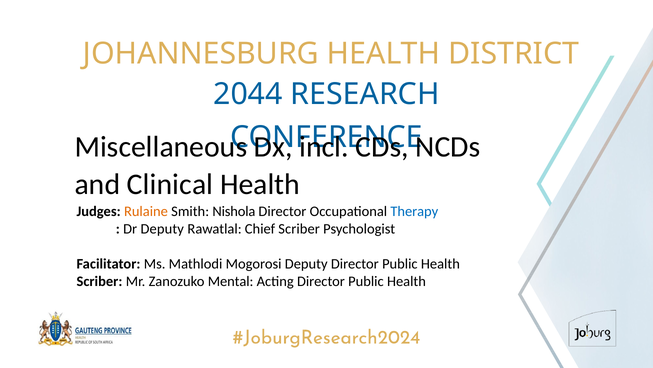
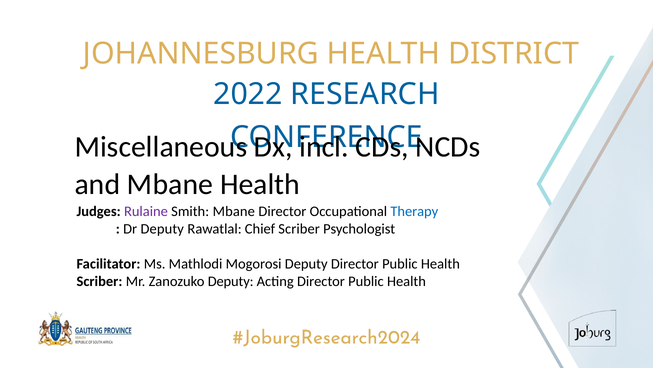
2044: 2044 -> 2022
and Clinical: Clinical -> Mbane
Rulaine colour: orange -> purple
Smith Nishola: Nishola -> Mbane
Zanozuko Mental: Mental -> Deputy
